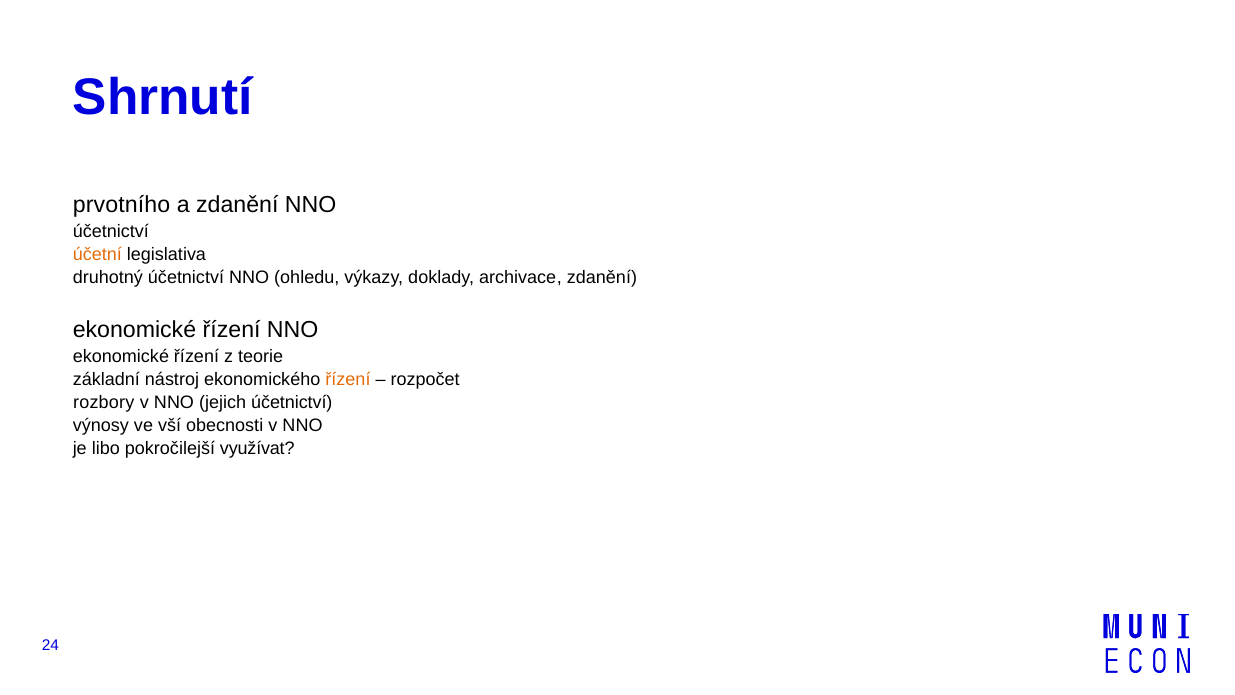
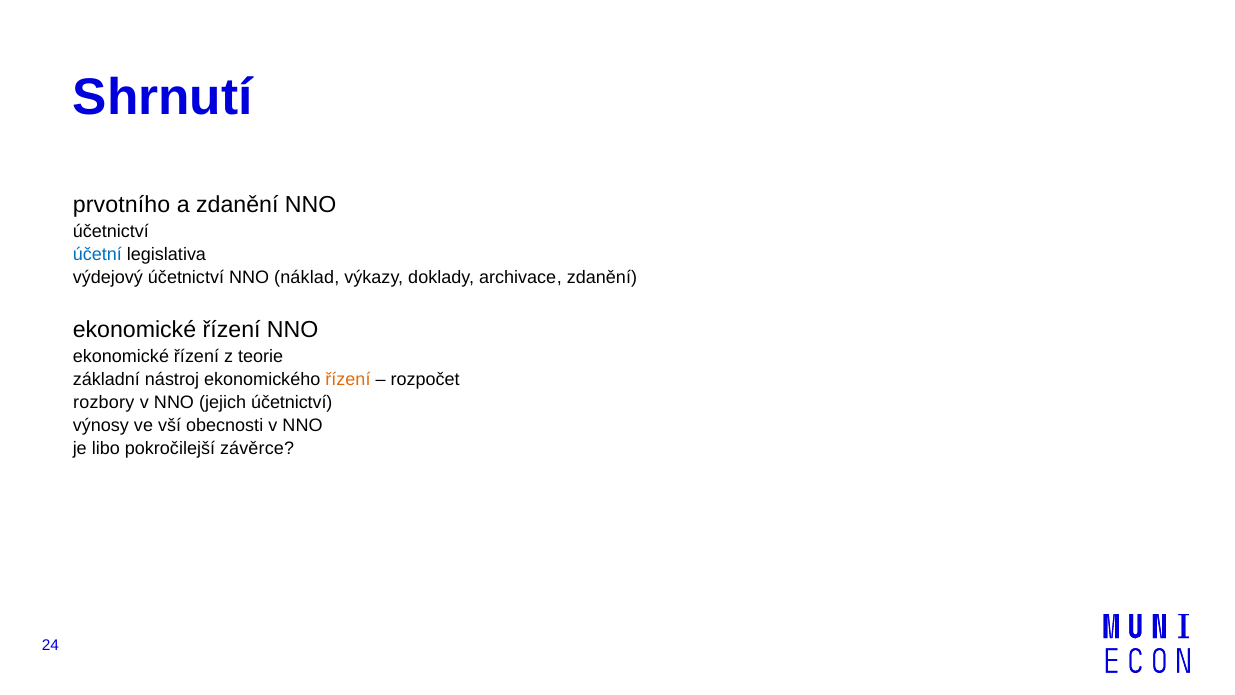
účetní colour: orange -> blue
druhotný: druhotný -> výdejový
ohledu: ohledu -> náklad
využívat: využívat -> závěrce
